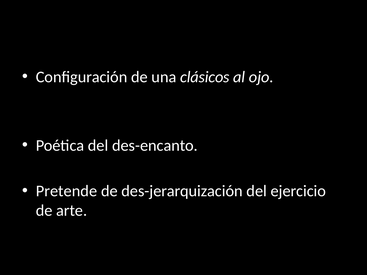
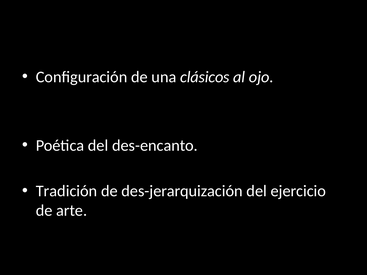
Pretende: Pretende -> Tradición
